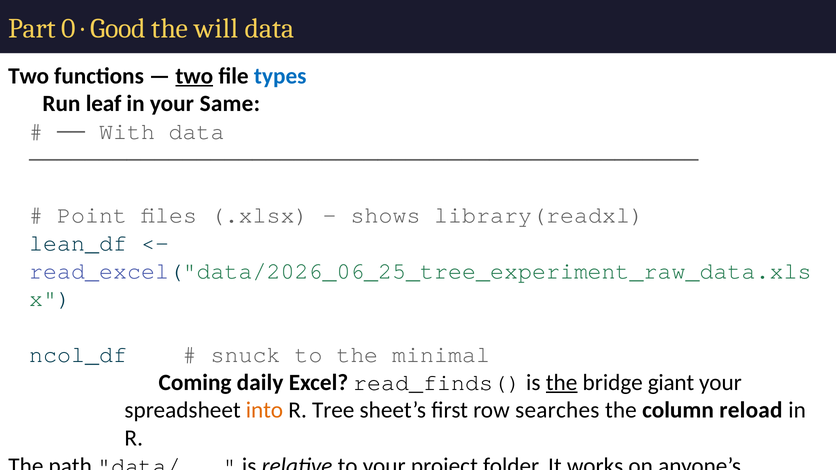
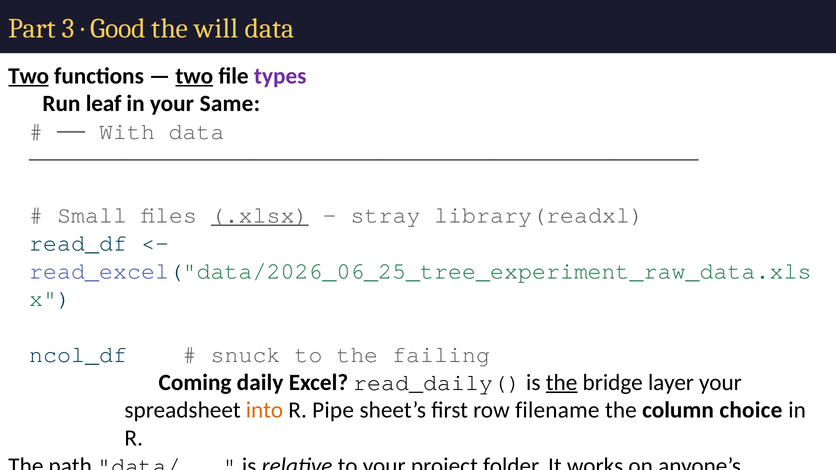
0: 0 -> 3
Two at (29, 76) underline: none -> present
types colour: blue -> purple
Point: Point -> Small
.xlsx underline: none -> present
shows: shows -> stray
lean_df: lean_df -> read_df
minimal: minimal -> failing
read_finds(: read_finds( -> read_daily(
giant: giant -> layer
Tree: Tree -> Pipe
searches: searches -> filename
reload: reload -> choice
